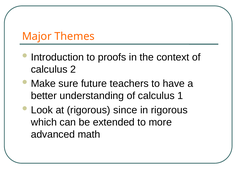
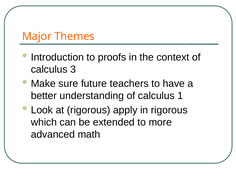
2: 2 -> 3
since: since -> apply
